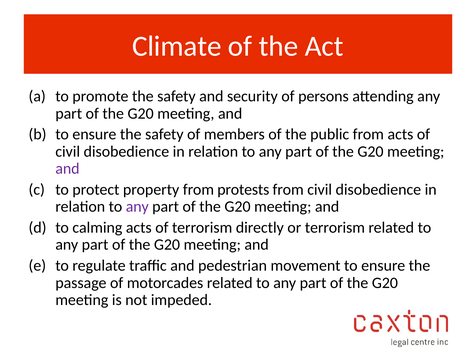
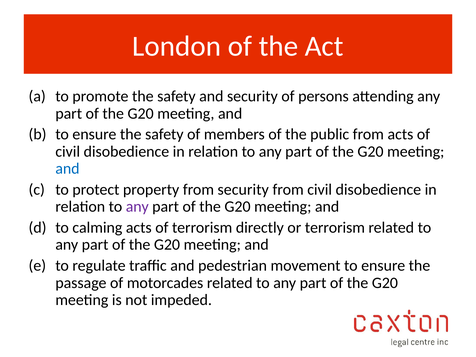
Climate: Climate -> London
and at (67, 169) colour: purple -> blue
from protests: protests -> security
